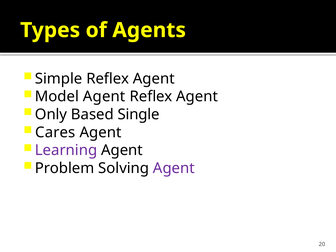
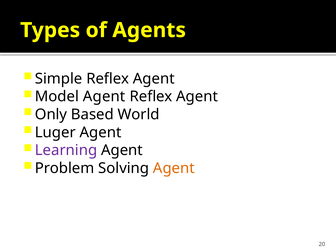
Single: Single -> World
Cares: Cares -> Luger
Agent at (174, 168) colour: purple -> orange
